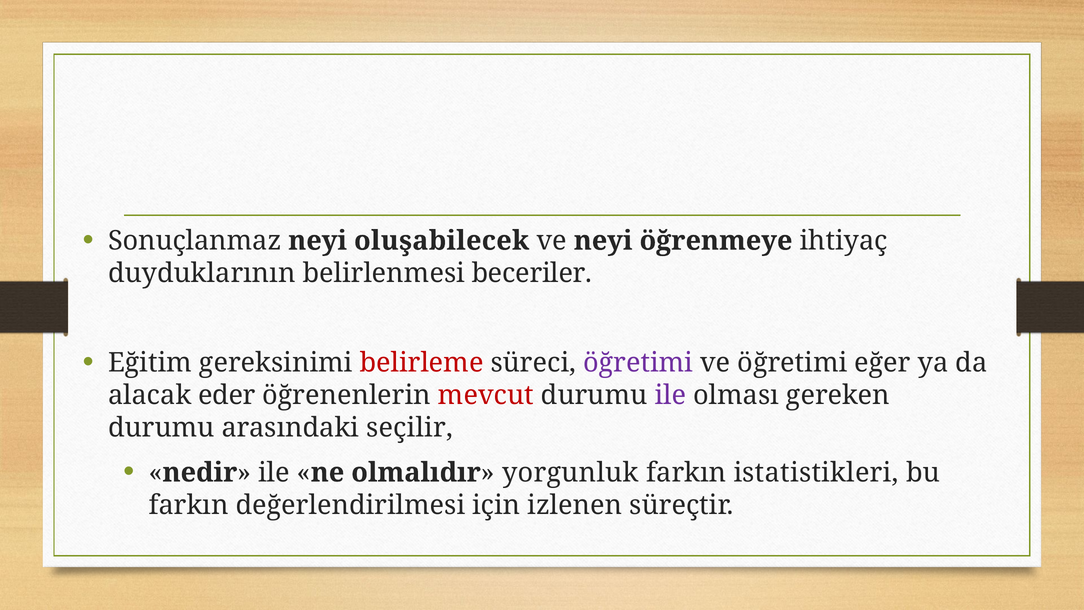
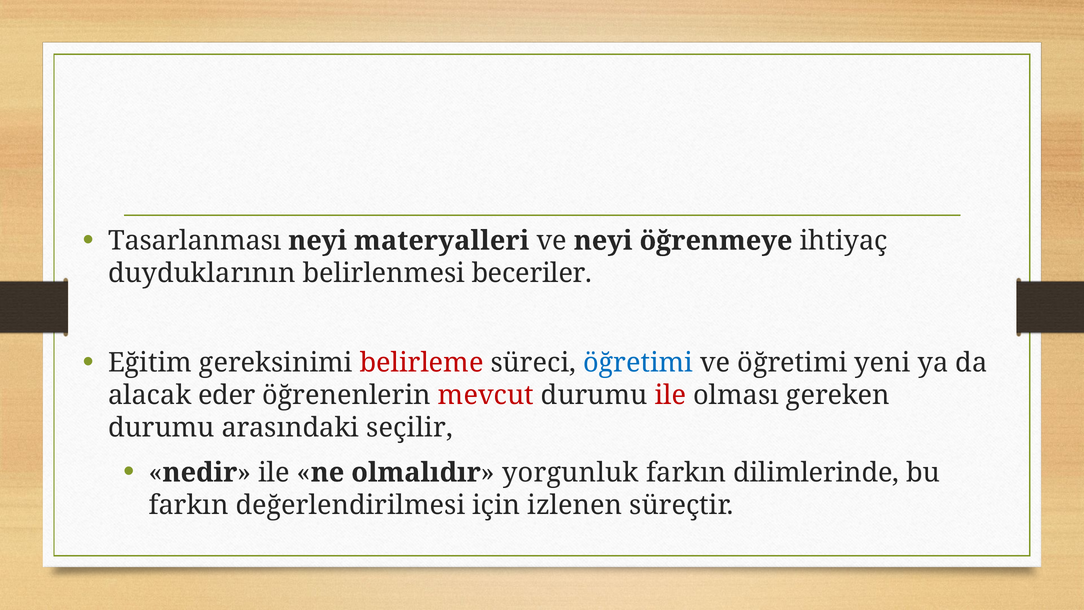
Sonuçlanmaz: Sonuçlanmaz -> Tasarlanması
oluşabilecek: oluşabilecek -> materyalleri
öğretimi at (638, 363) colour: purple -> blue
eğer: eğer -> yeni
ile at (670, 395) colour: purple -> red
istatistikleri: istatistikleri -> dilimlerinde
